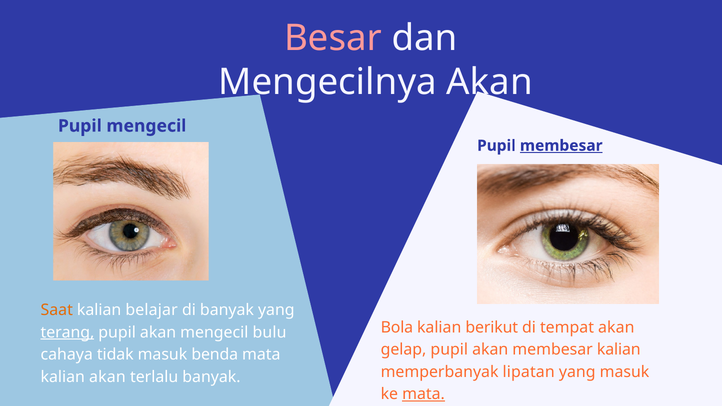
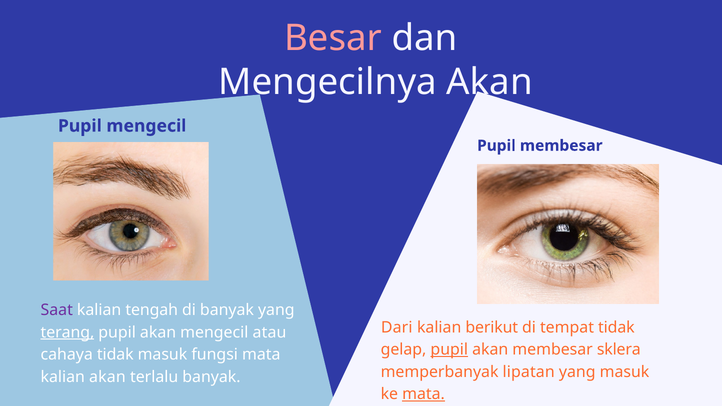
membesar at (561, 146) underline: present -> none
Saat colour: orange -> purple
belajar: belajar -> tengah
Bola: Bola -> Dari
tempat akan: akan -> tidak
bulu: bulu -> atau
pupil at (449, 350) underline: none -> present
membesar kalian: kalian -> sklera
benda: benda -> fungsi
